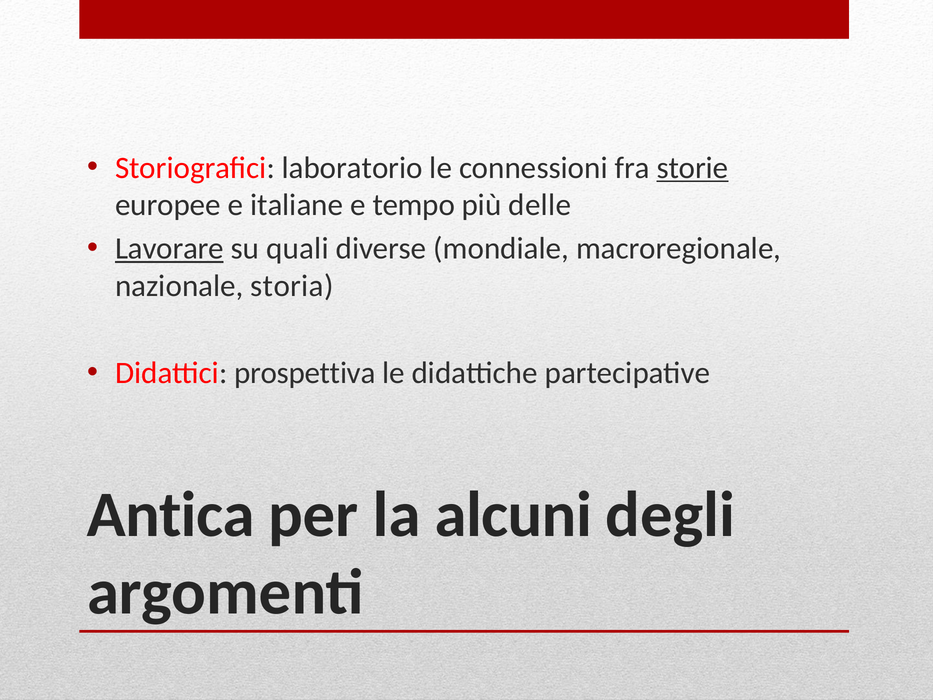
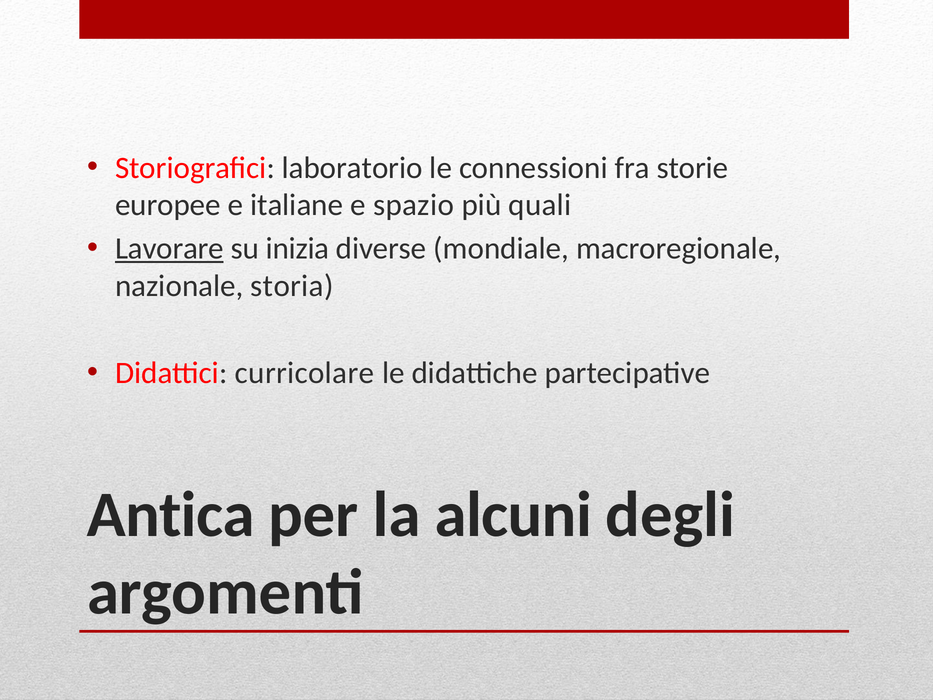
storie underline: present -> none
tempo: tempo -> spazio
delle: delle -> quali
quali: quali -> inizia
prospettiva: prospettiva -> curricolare
